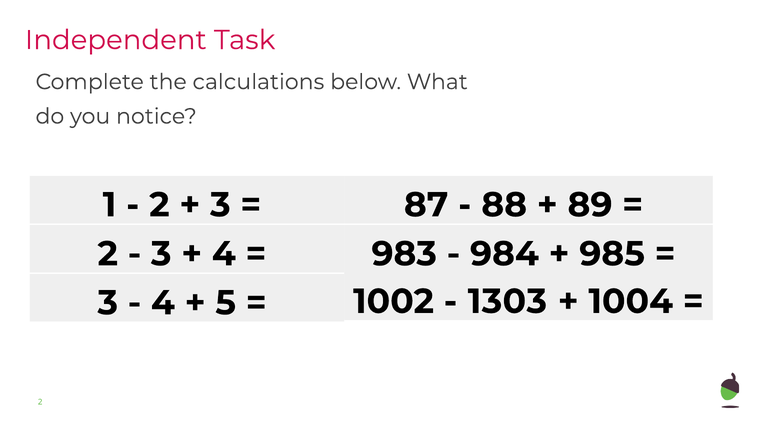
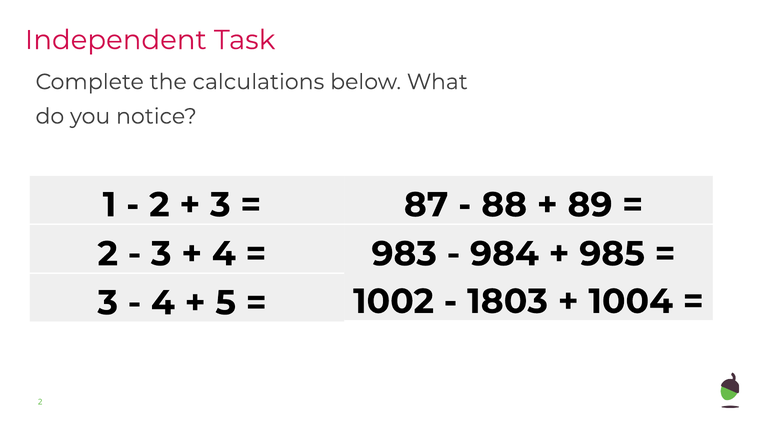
1303: 1303 -> 1803
